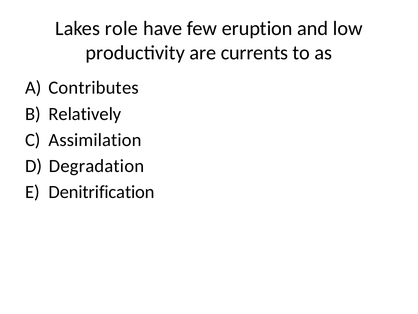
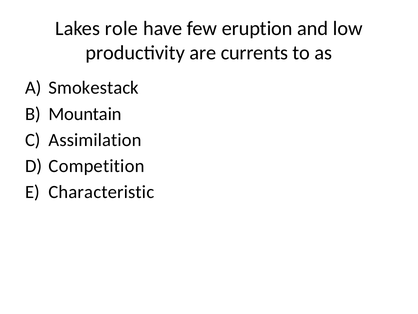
Contributes: Contributes -> Smokestack
Relatively: Relatively -> Mountain
Degradation: Degradation -> Competition
Denitrification: Denitrification -> Characteristic
